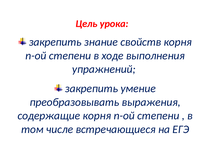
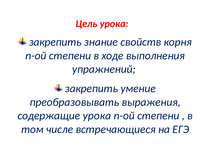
содержащие корня: корня -> урока
